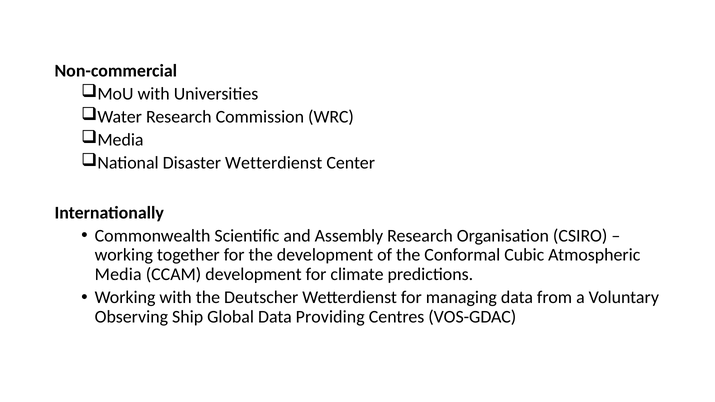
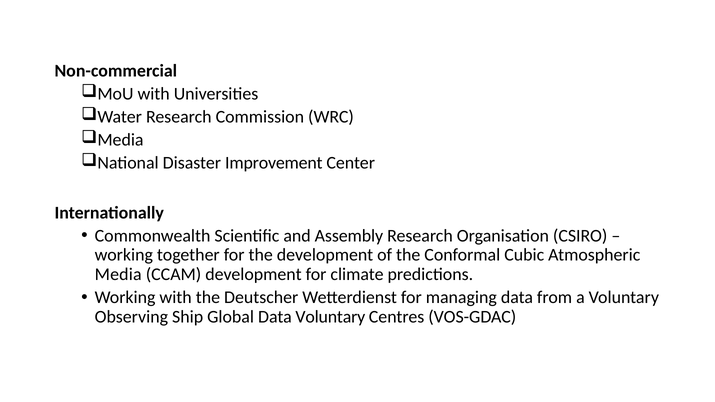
Disaster Wetterdienst: Wetterdienst -> Improvement
Data Providing: Providing -> Voluntary
